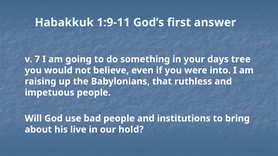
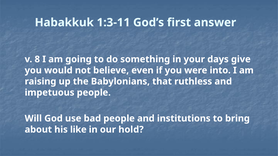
1:9-11: 1:9-11 -> 1:3-11
7: 7 -> 8
tree: tree -> give
live: live -> like
